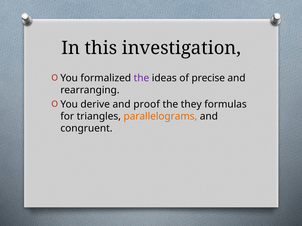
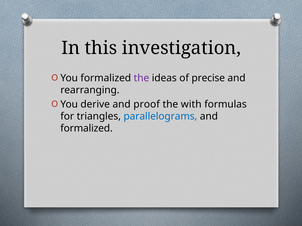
they: they -> with
parallelograms colour: orange -> blue
congruent at (86, 129): congruent -> formalized
